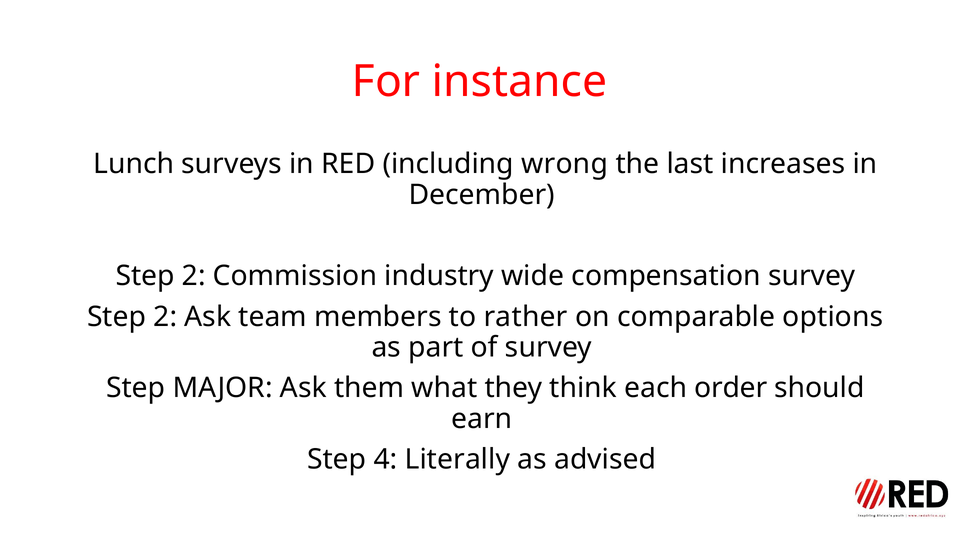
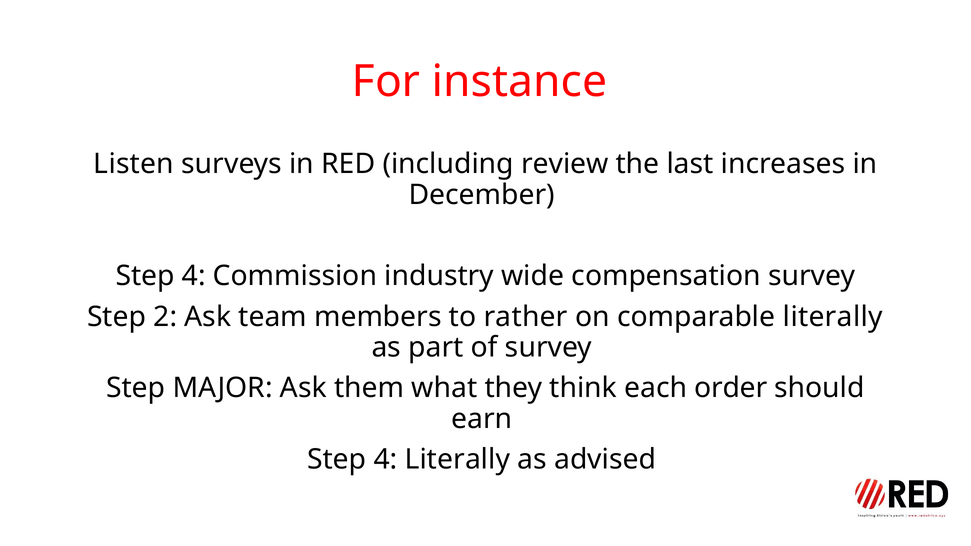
Lunch: Lunch -> Listen
wrong: wrong -> review
2 at (194, 276): 2 -> 4
comparable options: options -> literally
